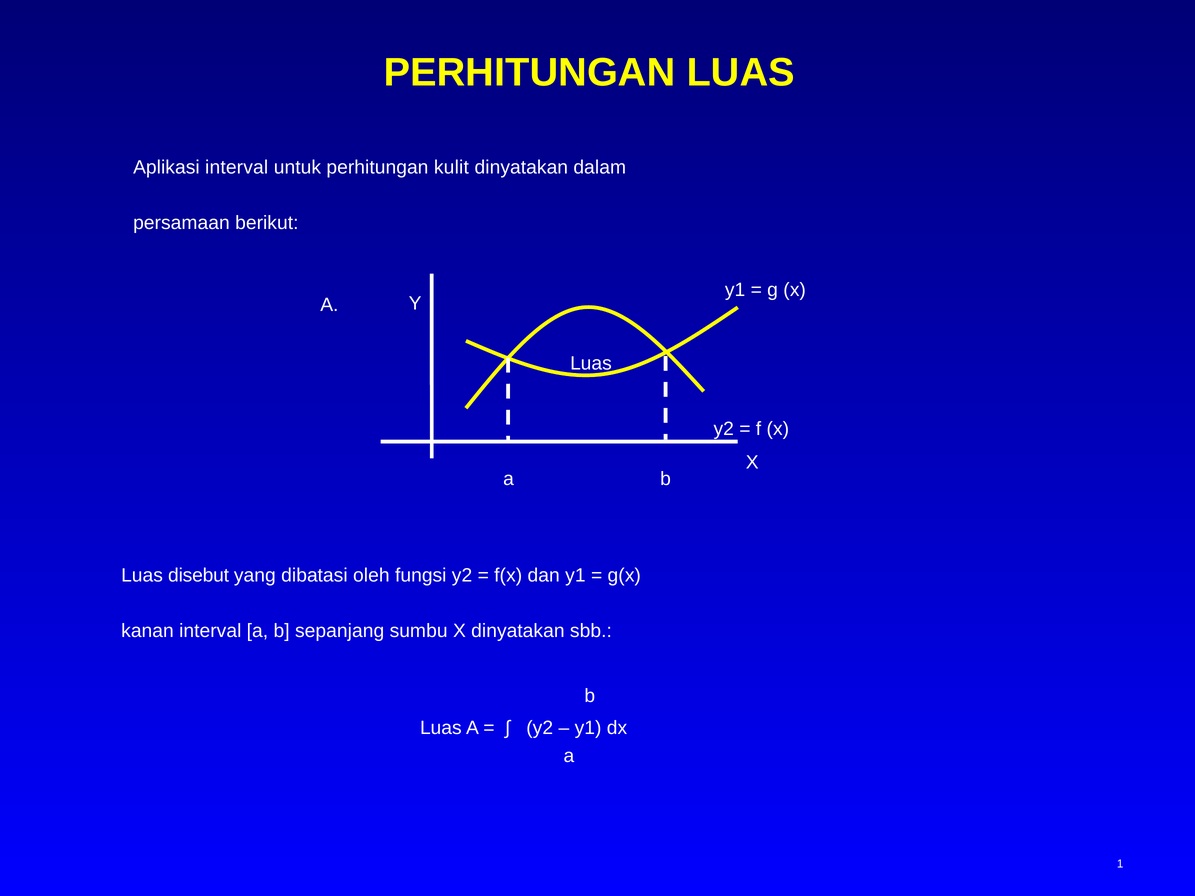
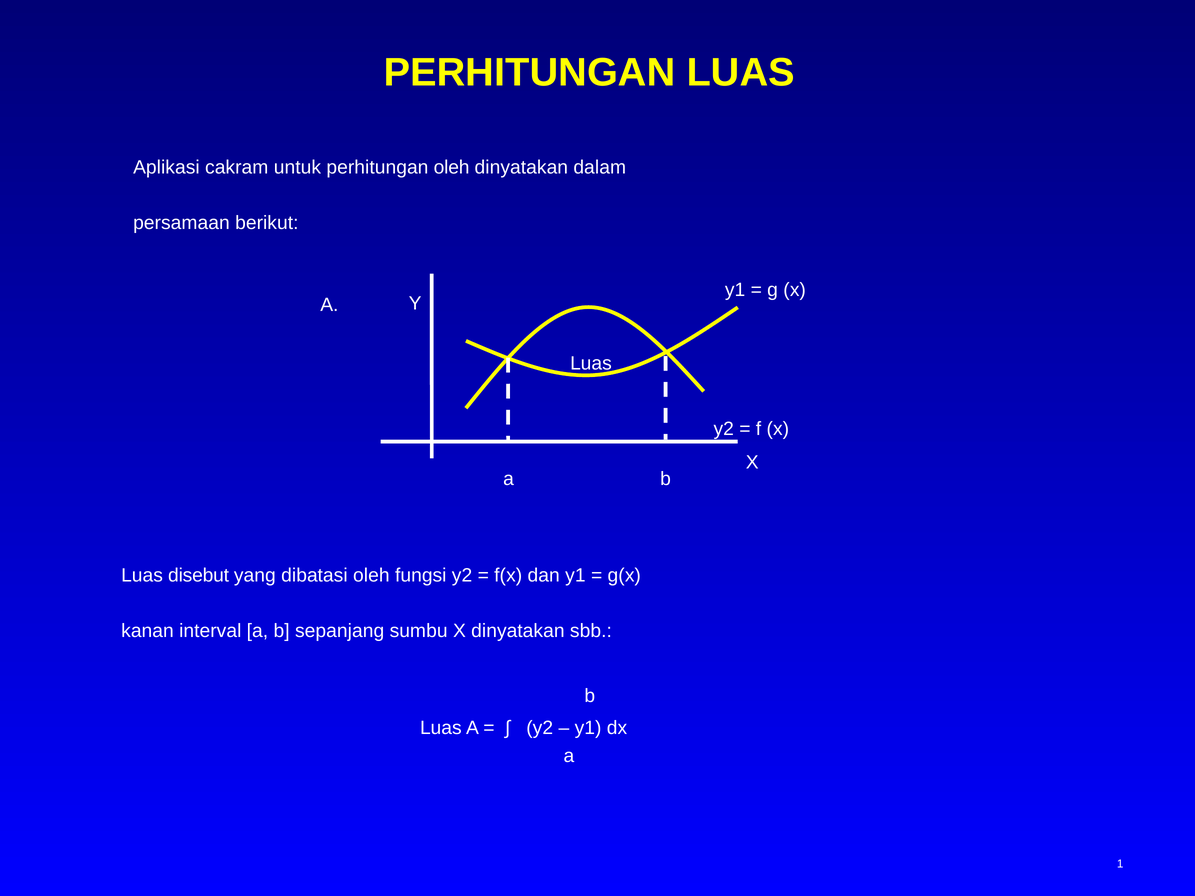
Aplikasi interval: interval -> cakram
perhitungan kulit: kulit -> oleh
